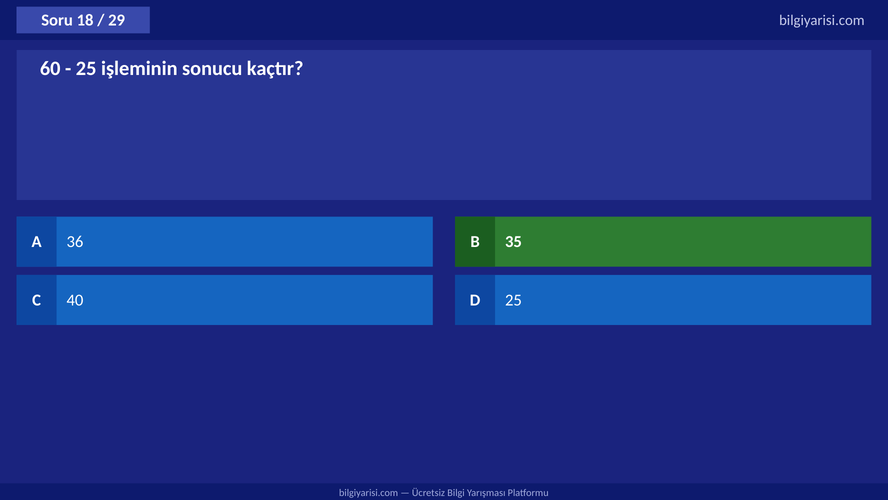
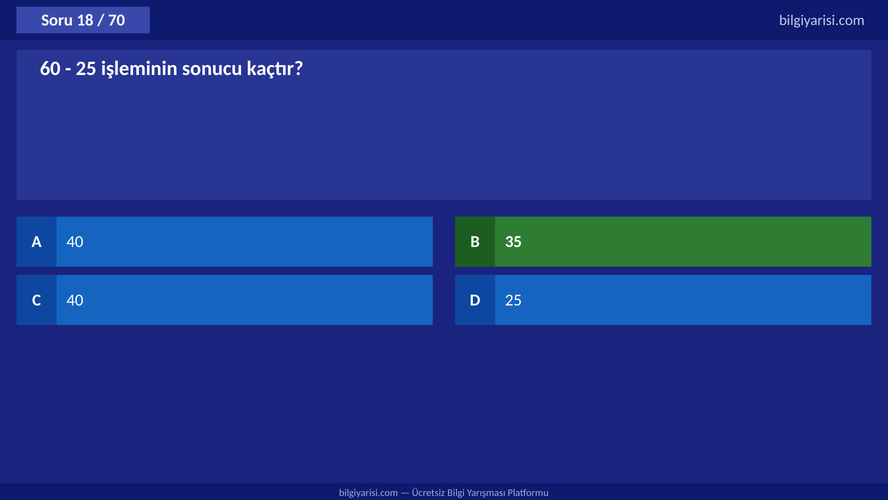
29: 29 -> 70
A 36: 36 -> 40
